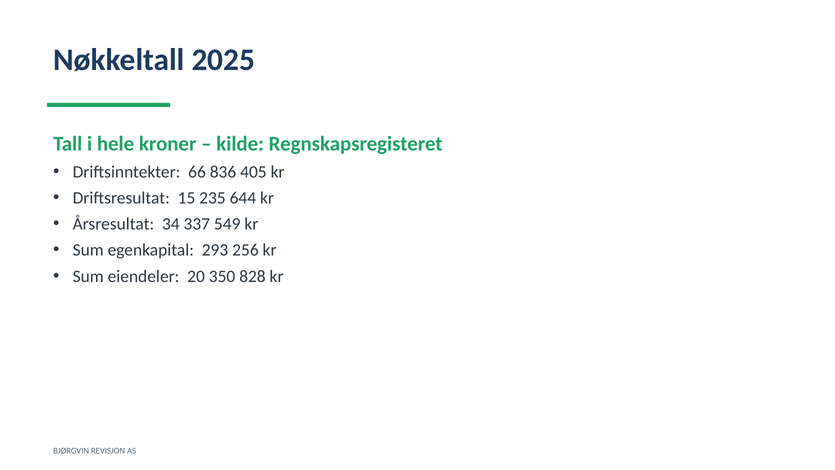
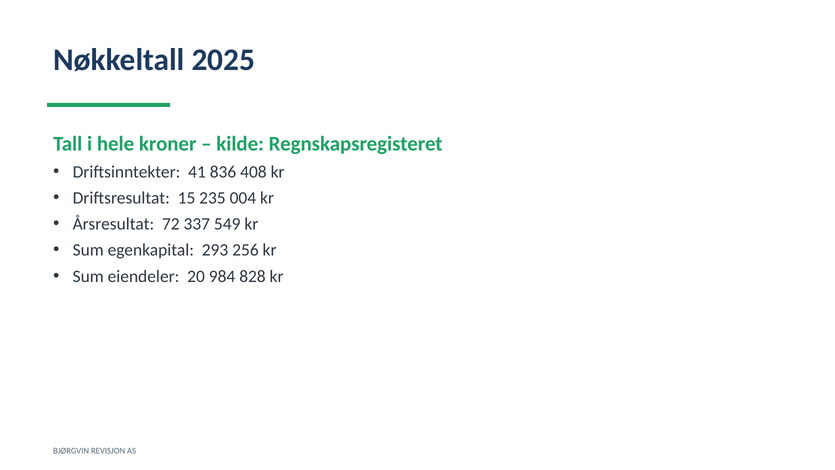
66: 66 -> 41
405: 405 -> 408
644: 644 -> 004
34: 34 -> 72
350: 350 -> 984
